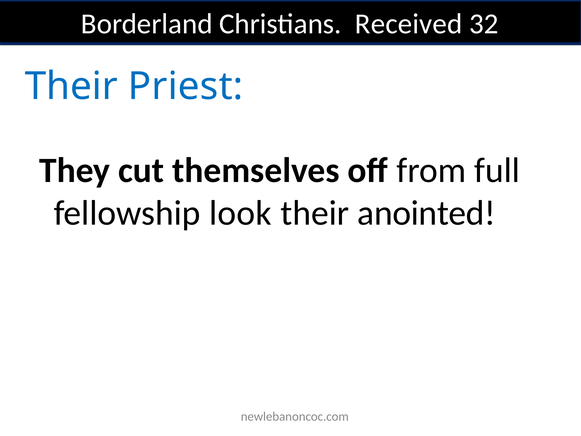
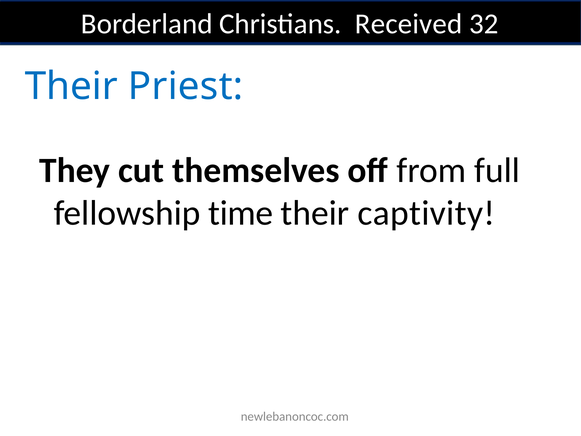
look: look -> time
anointed: anointed -> captivity
